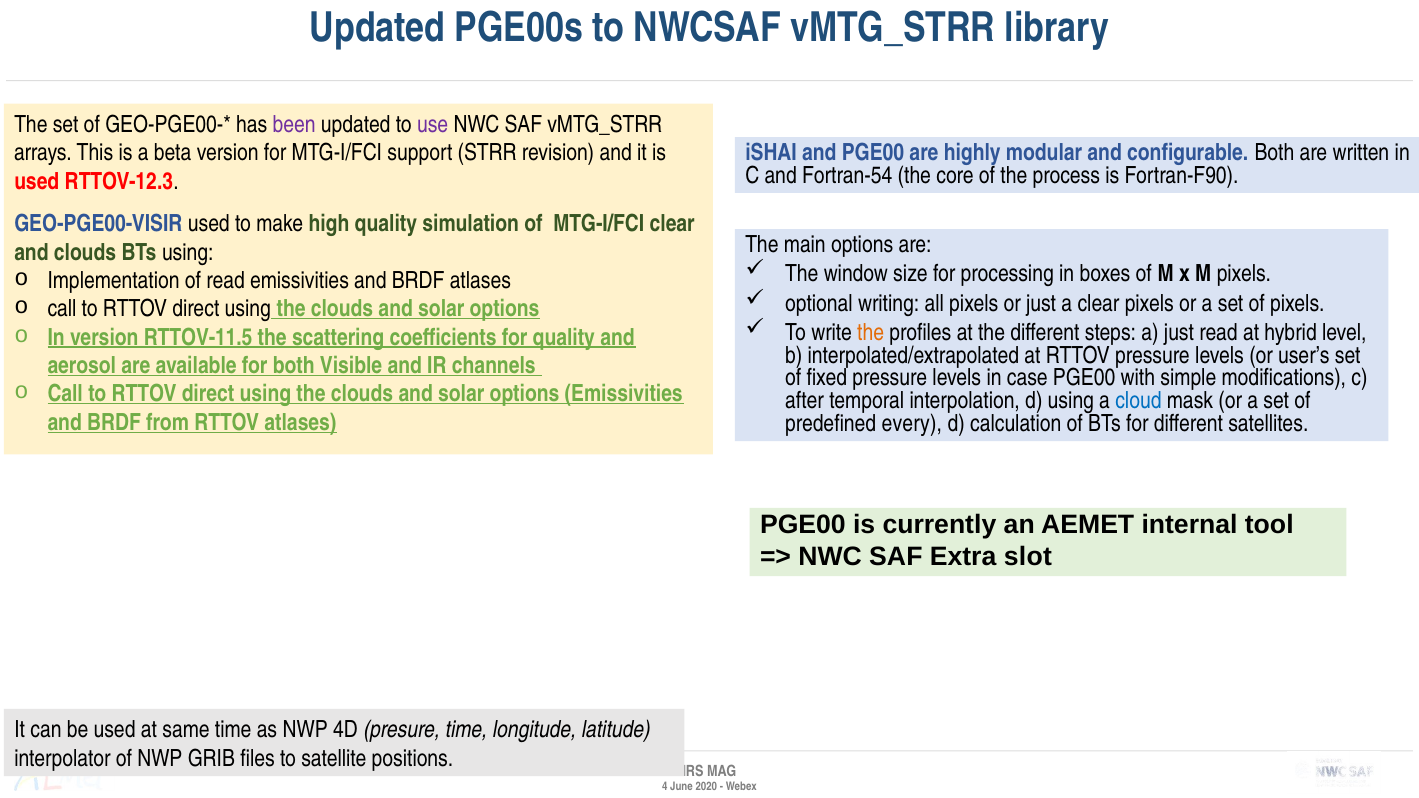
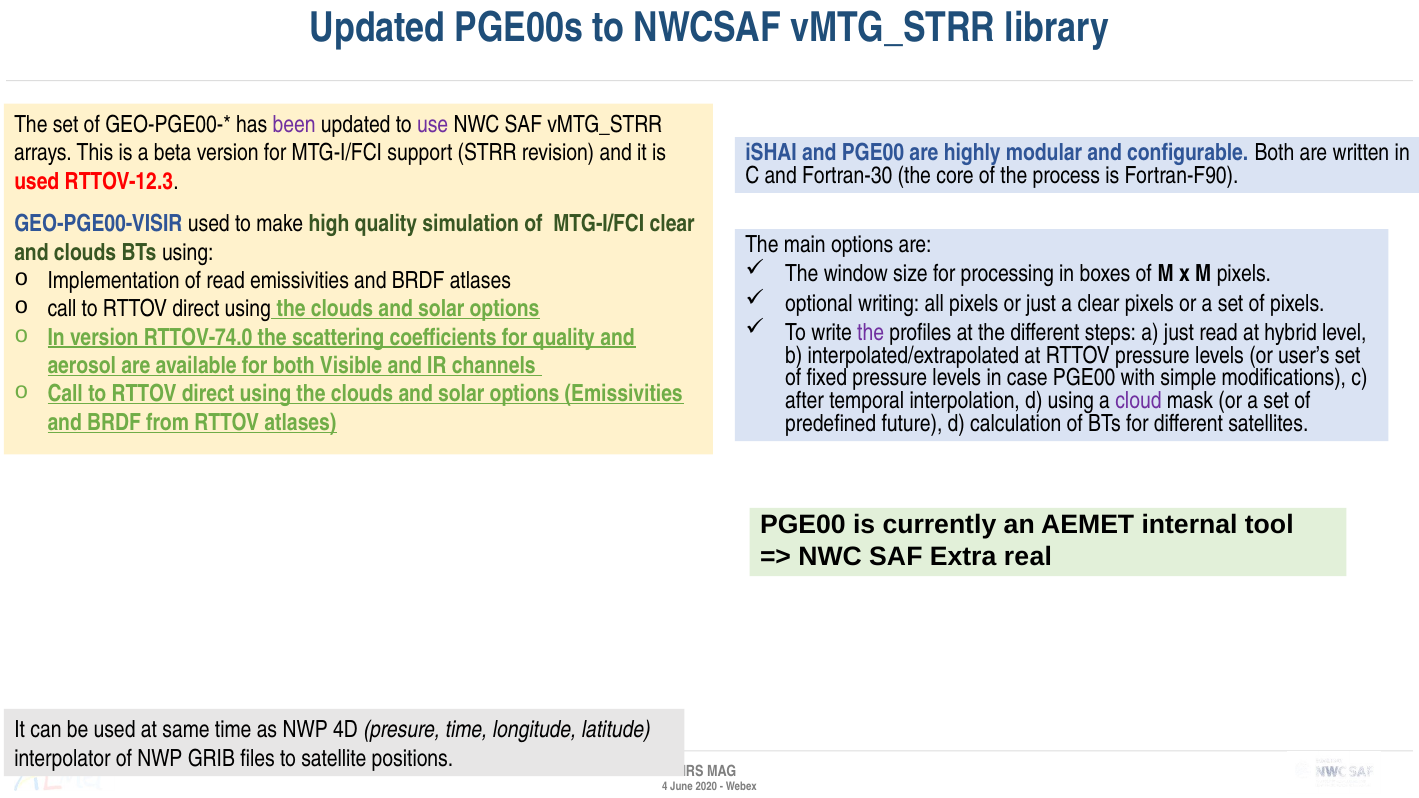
Fortran-54: Fortran-54 -> Fortran-30
the at (871, 333) colour: orange -> purple
RTTOV-11.5: RTTOV-11.5 -> RTTOV-74.0
cloud colour: blue -> purple
every: every -> future
slot: slot -> real
